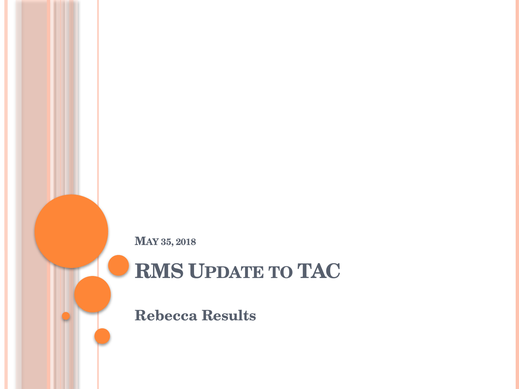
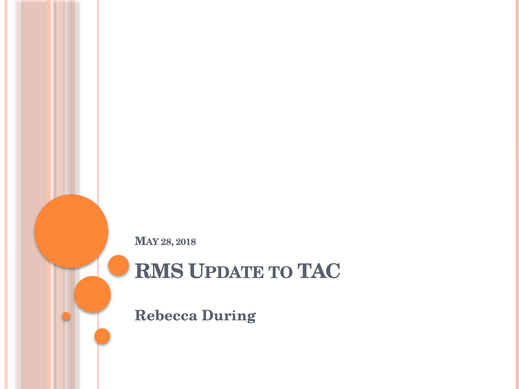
35: 35 -> 28
Results: Results -> During
